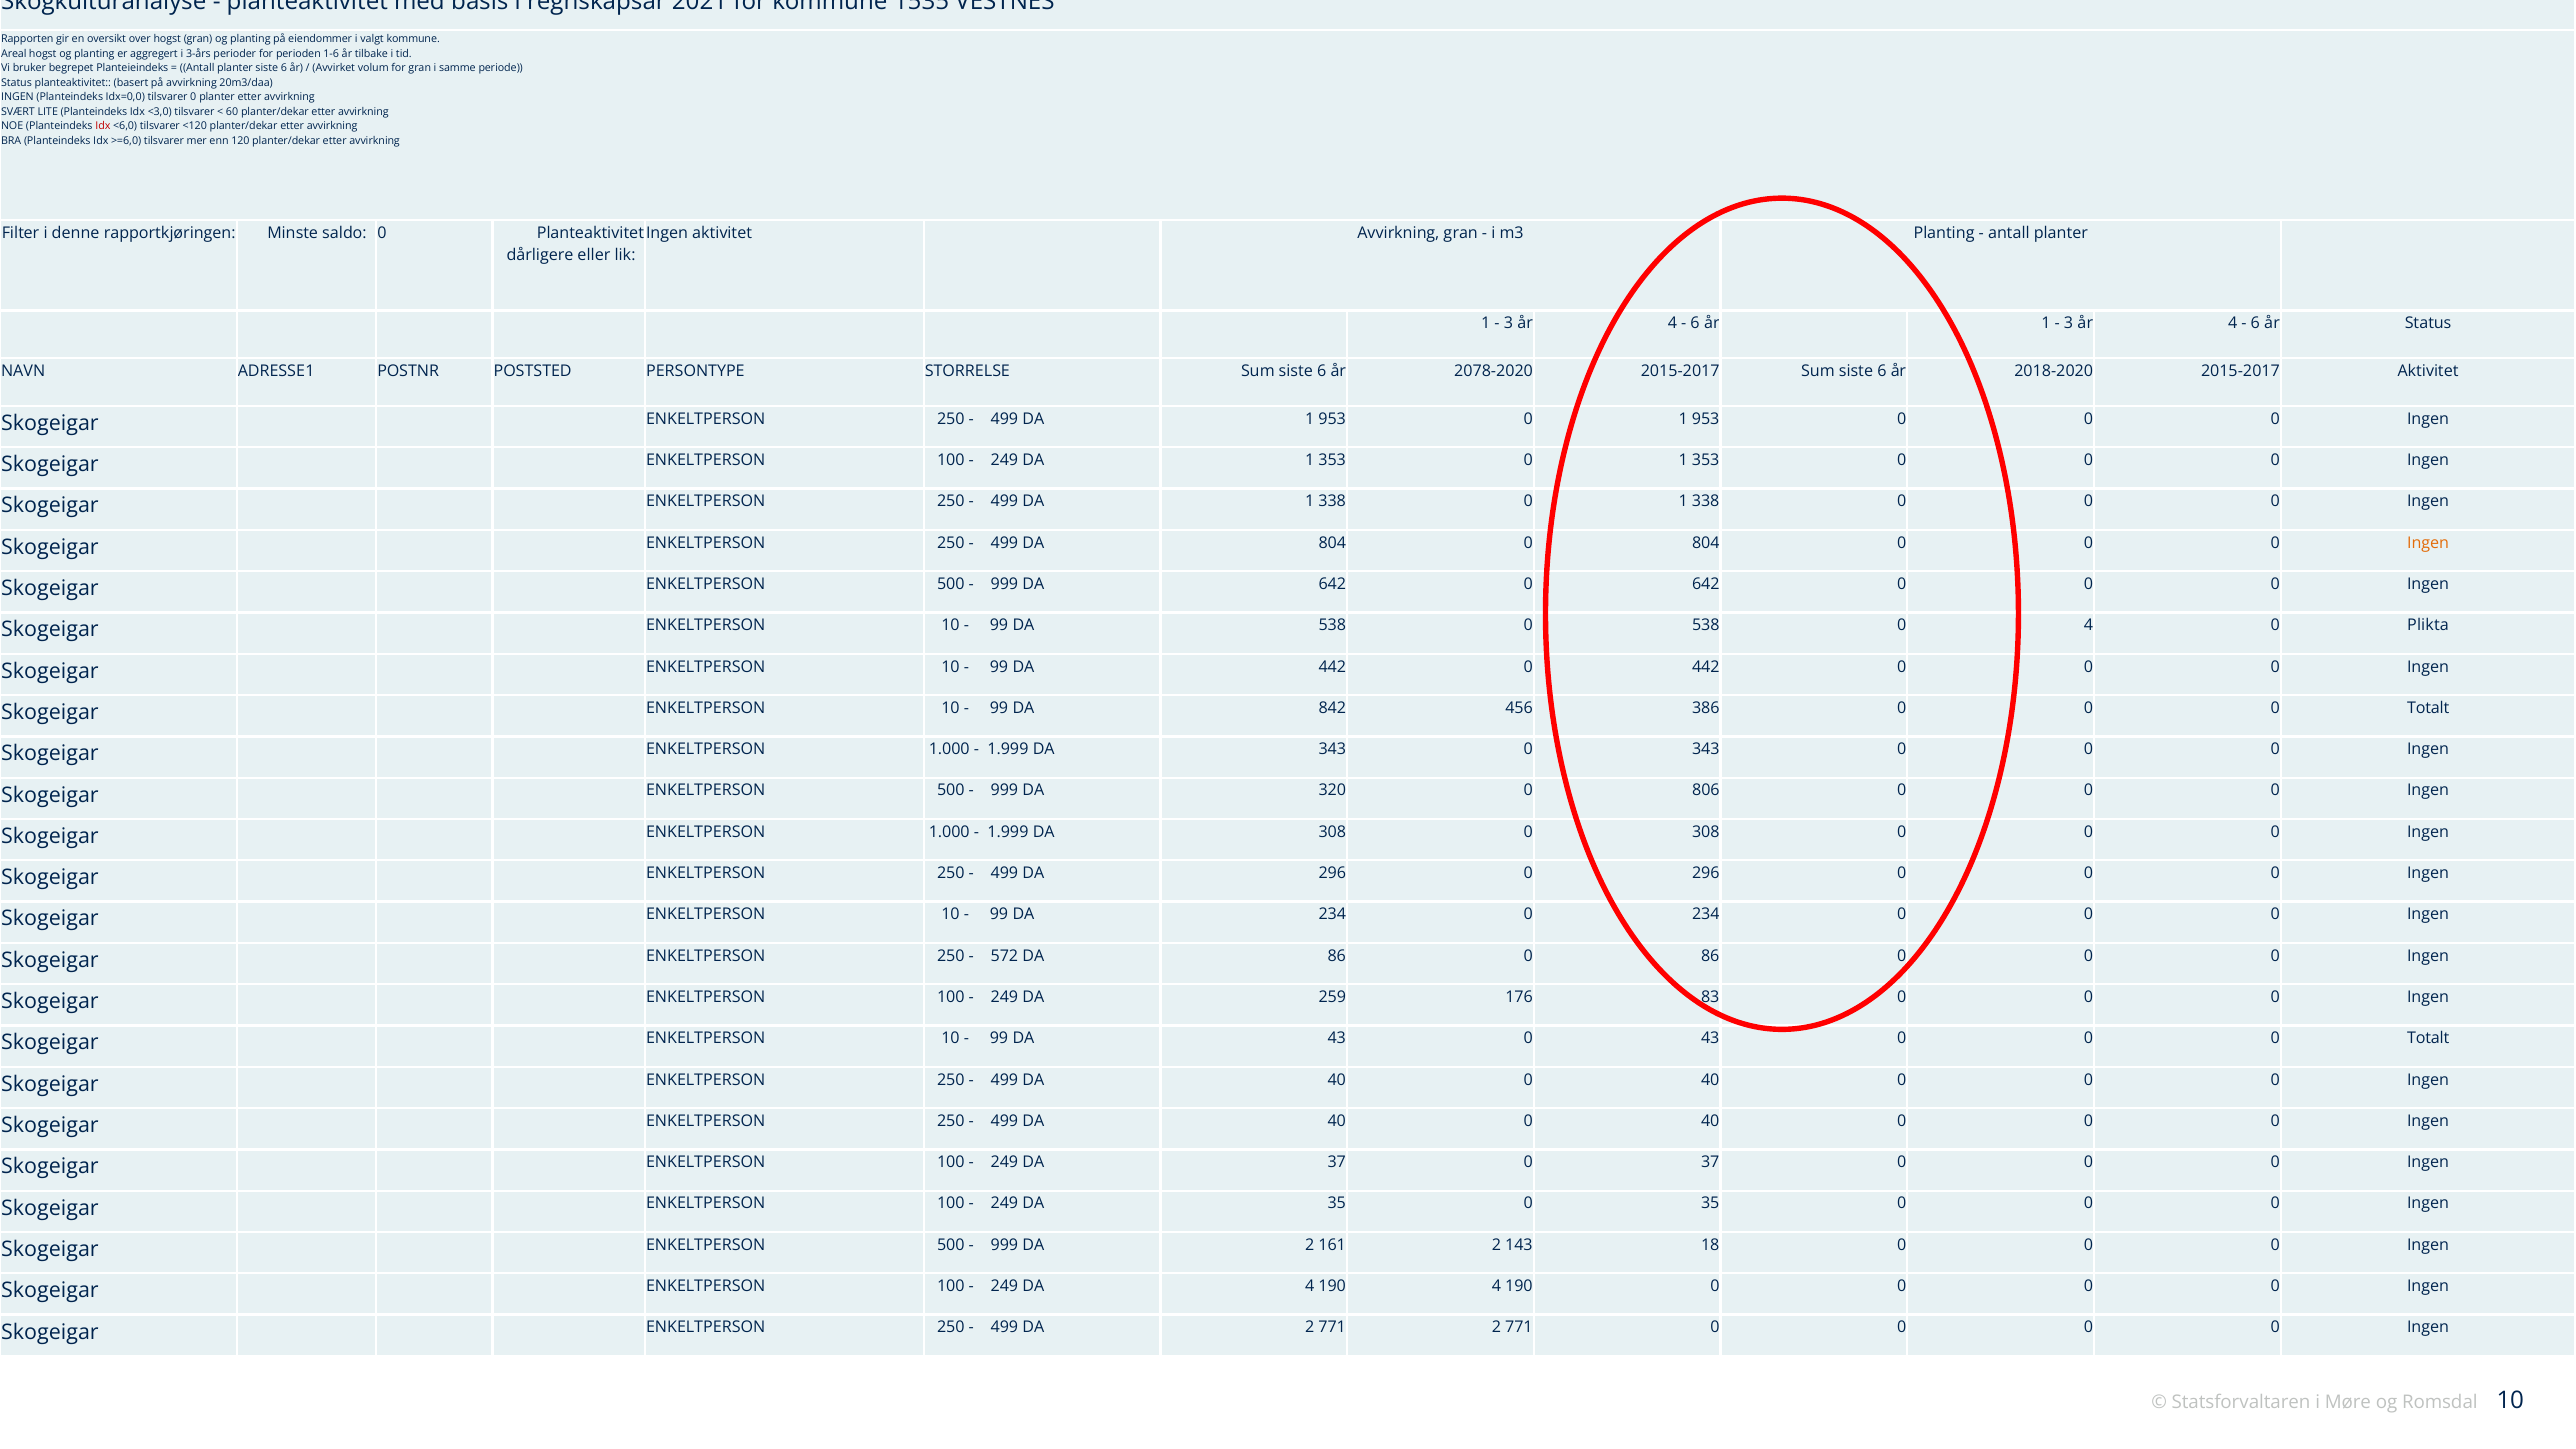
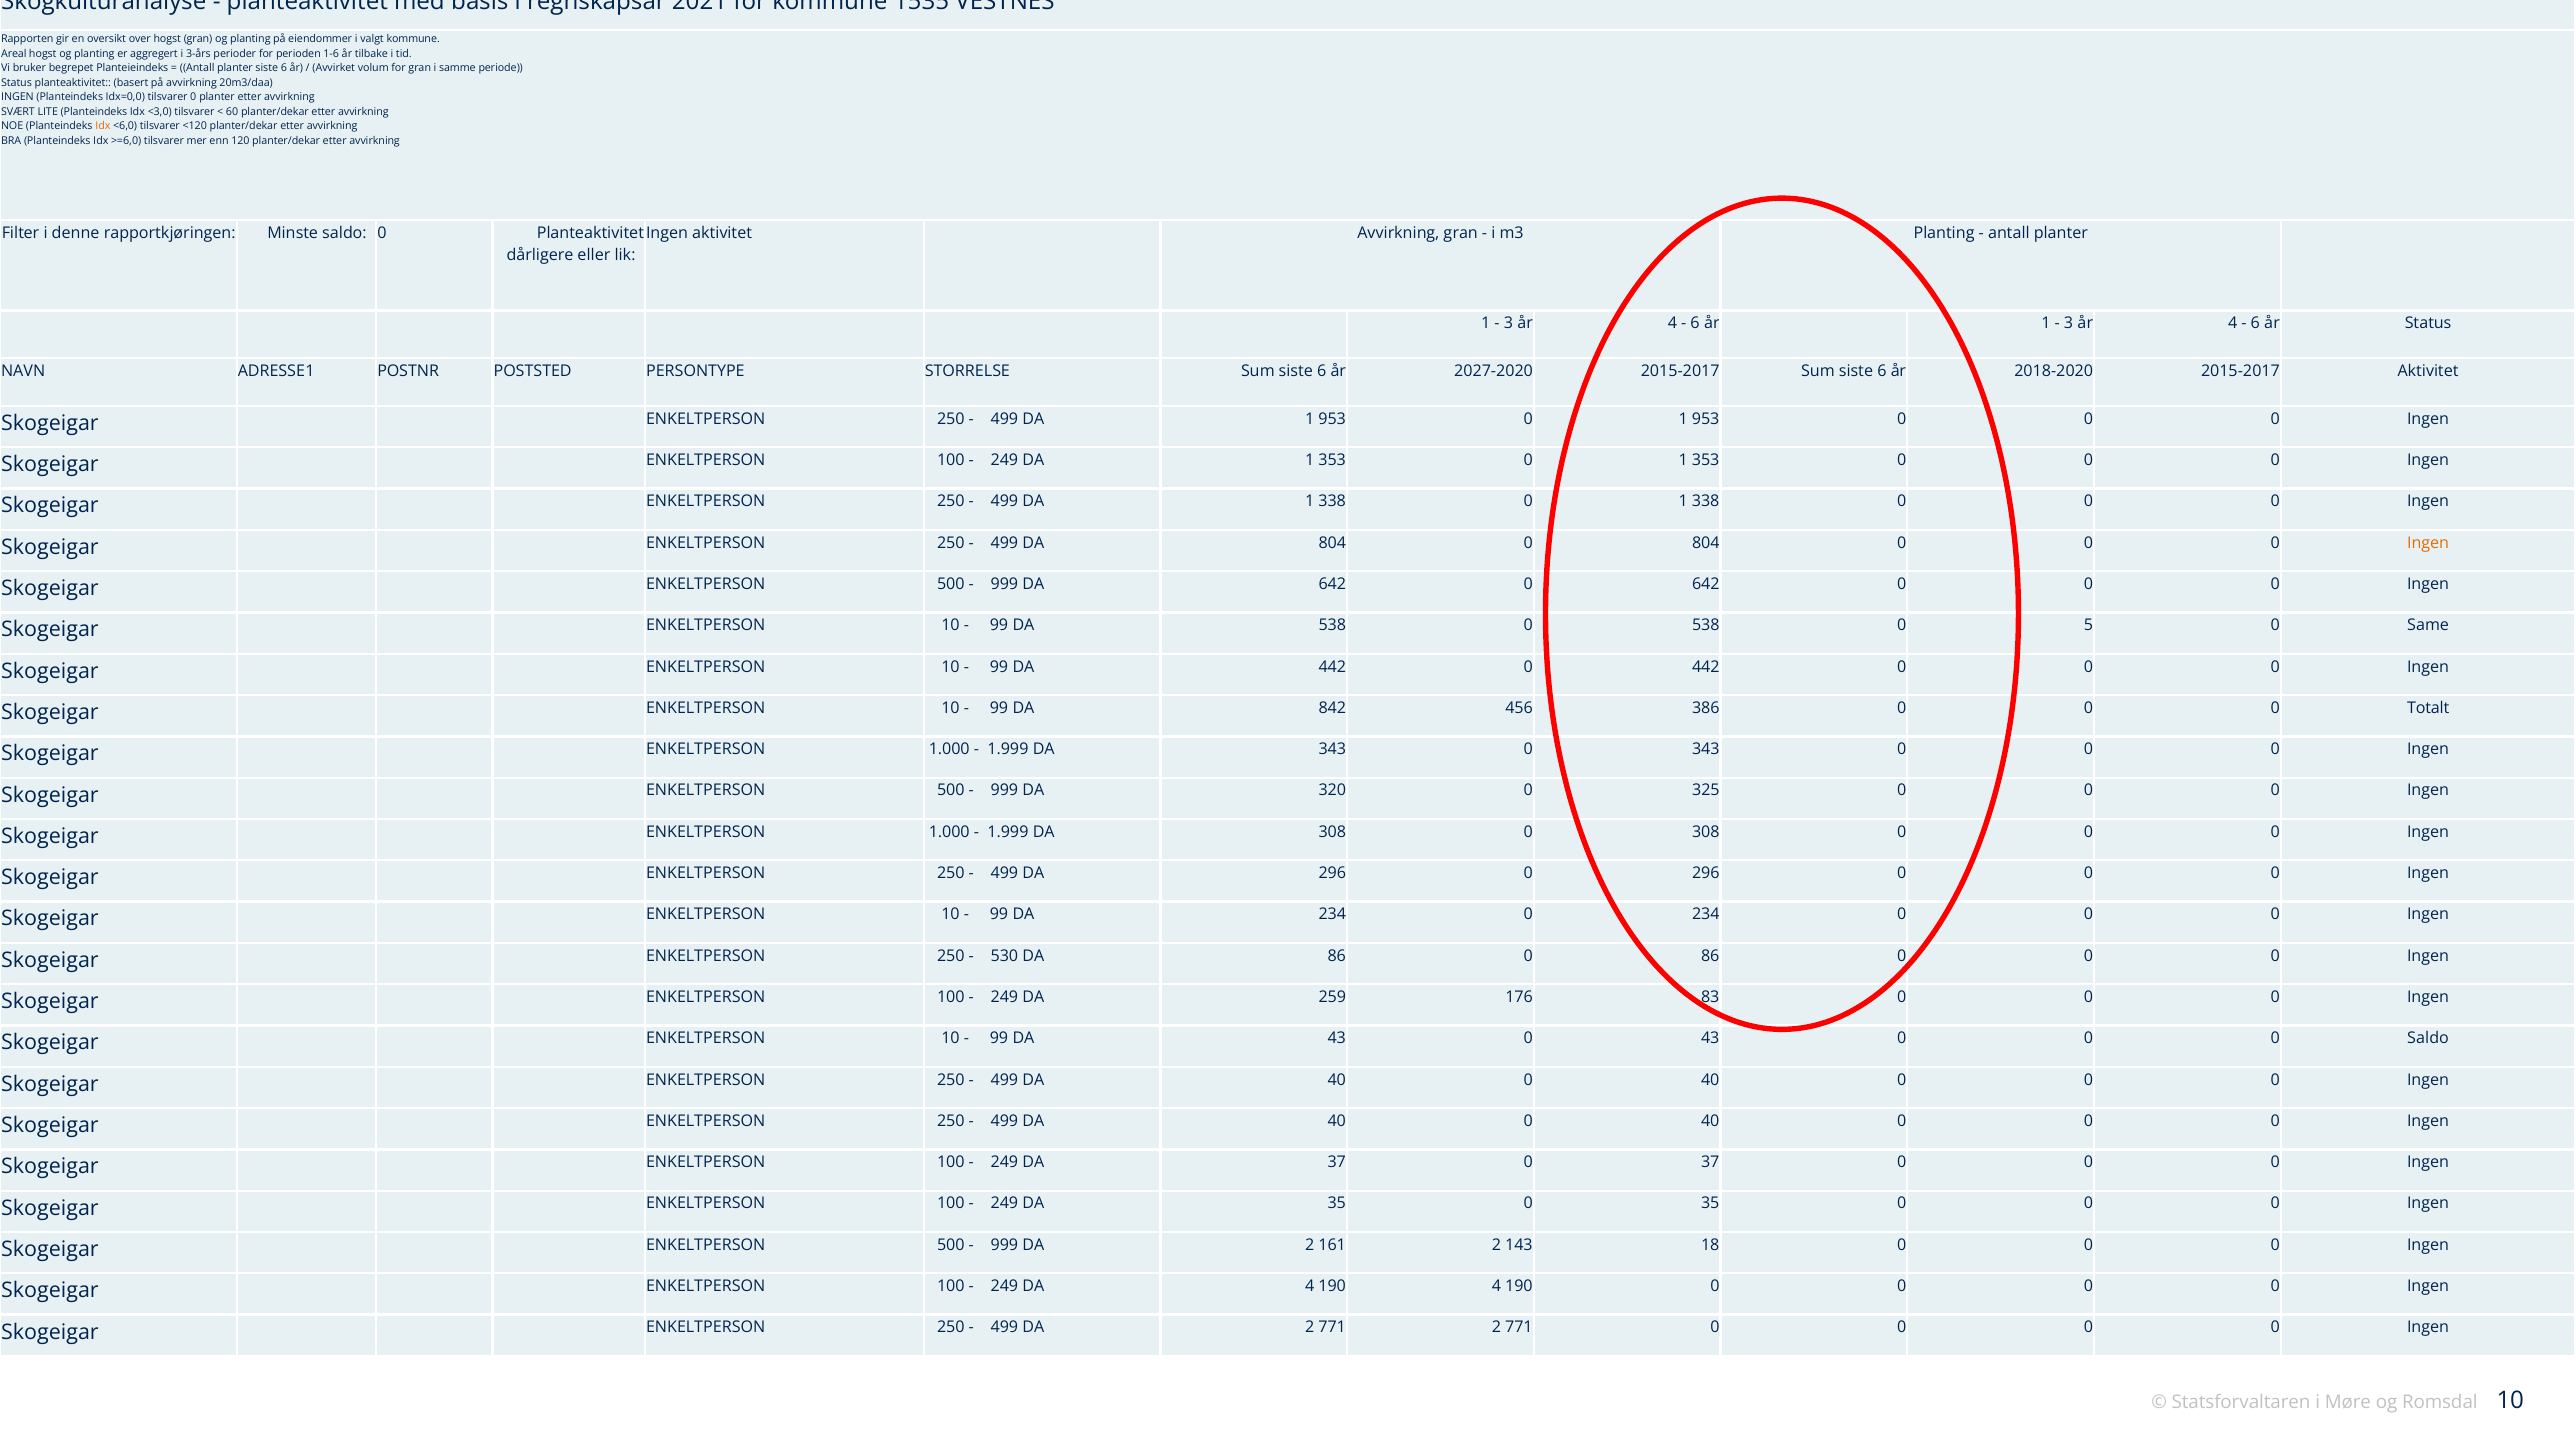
Idx at (103, 126) colour: red -> orange
2078-2020: 2078-2020 -> 2027-2020
0 4: 4 -> 5
Plikta: Plikta -> Same
806: 806 -> 325
572: 572 -> 530
Totalt at (2428, 1038): Totalt -> Saldo
